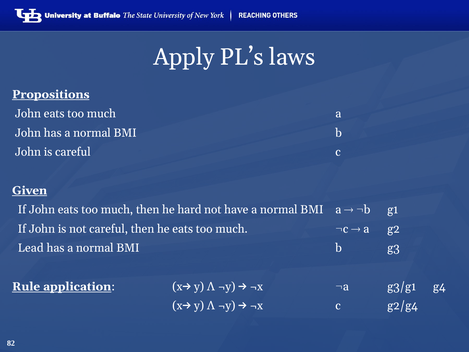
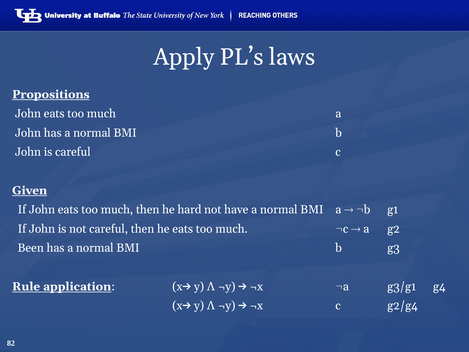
Lead: Lead -> Been
